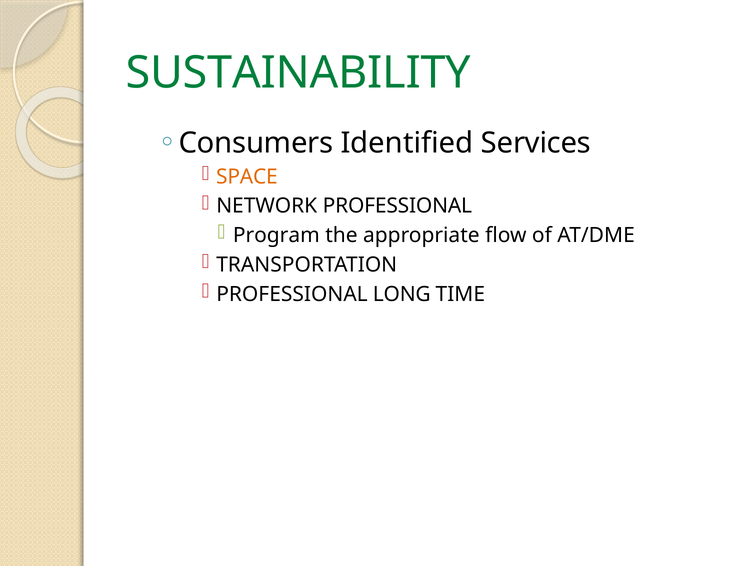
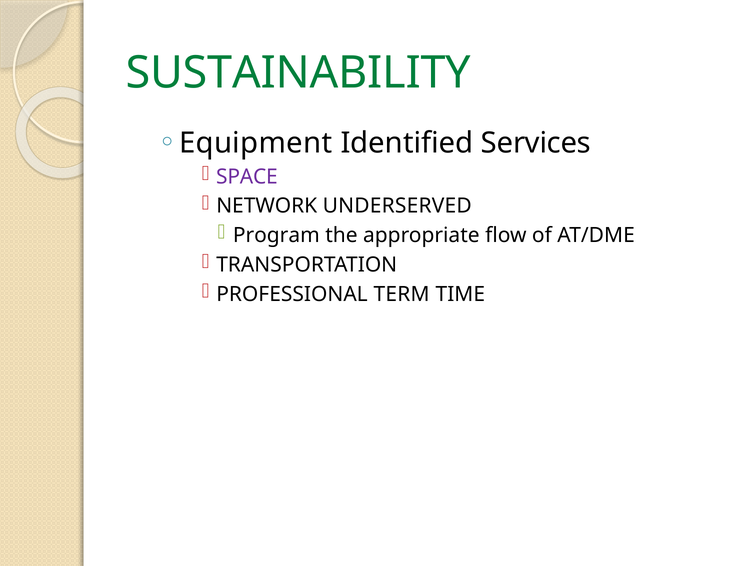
Consumers: Consumers -> Equipment
SPACE colour: orange -> purple
NETWORK PROFESSIONAL: PROFESSIONAL -> UNDERSERVED
LONG: LONG -> TERM
